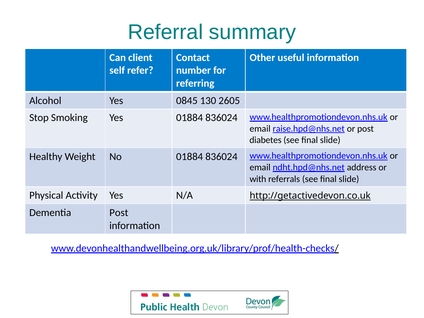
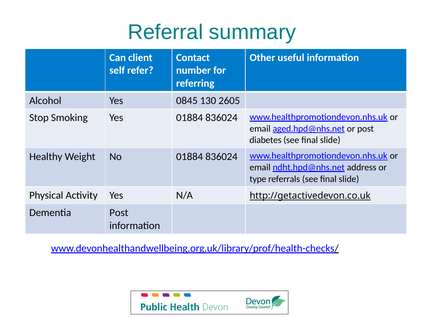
raise.hpd@nhs.net: raise.hpd@nhs.net -> aged.hpd@nhs.net
with: with -> type
